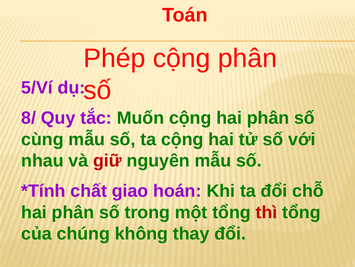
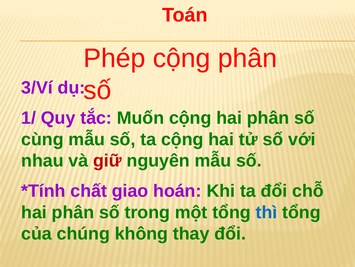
5/Ví: 5/Ví -> 3/Ví
8/: 8/ -> 1/
thì colour: red -> blue
